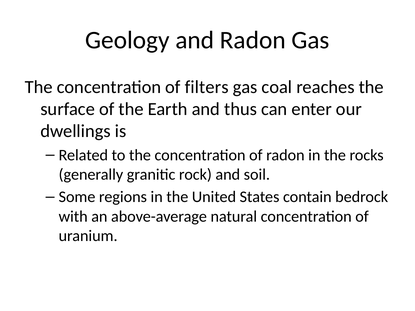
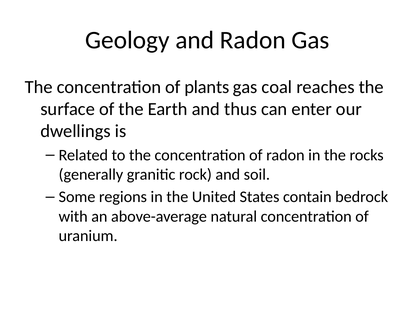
filters: filters -> plants
